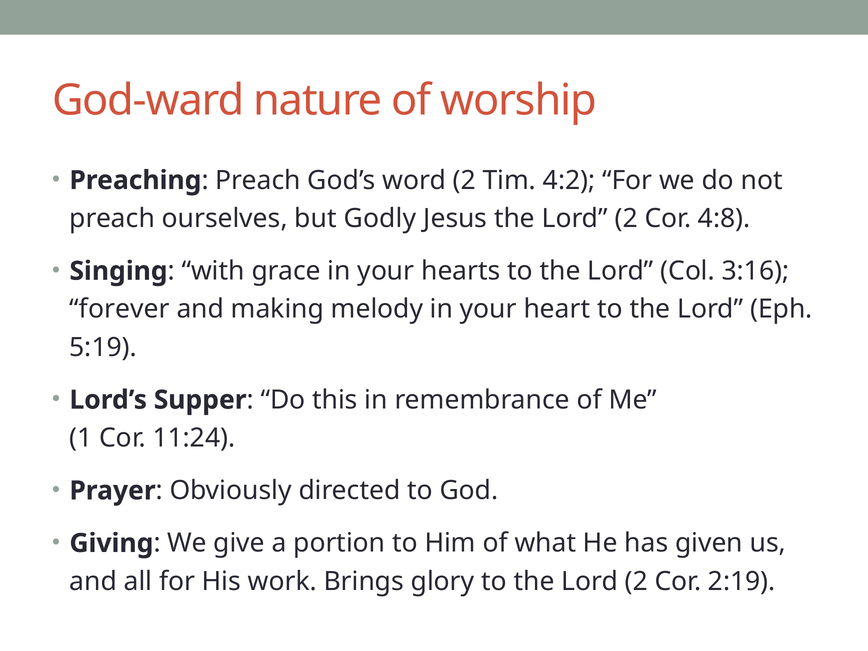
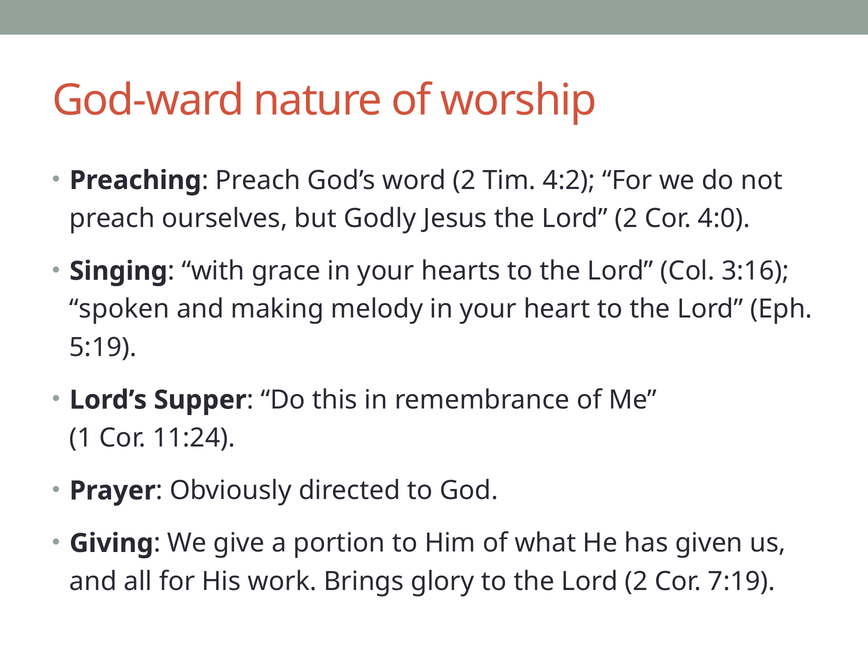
4:8: 4:8 -> 4:0
forever: forever -> spoken
2:19: 2:19 -> 7:19
